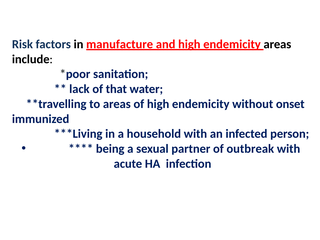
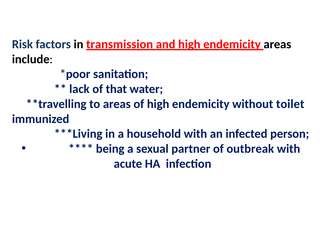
manufacture: manufacture -> transmission
onset: onset -> toilet
